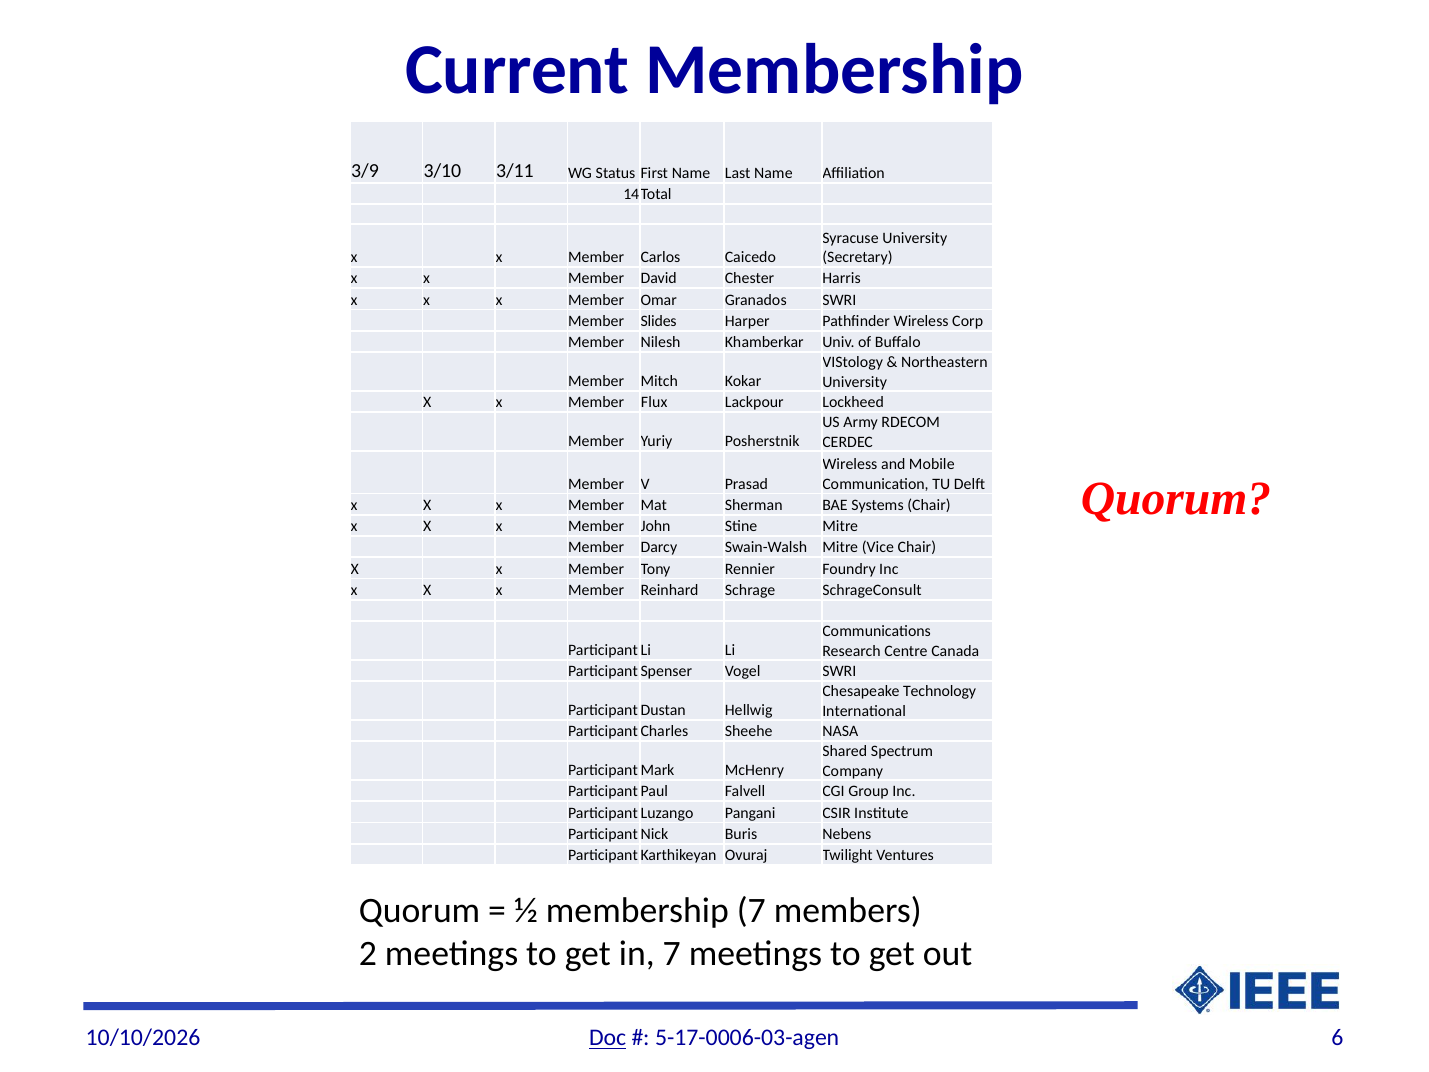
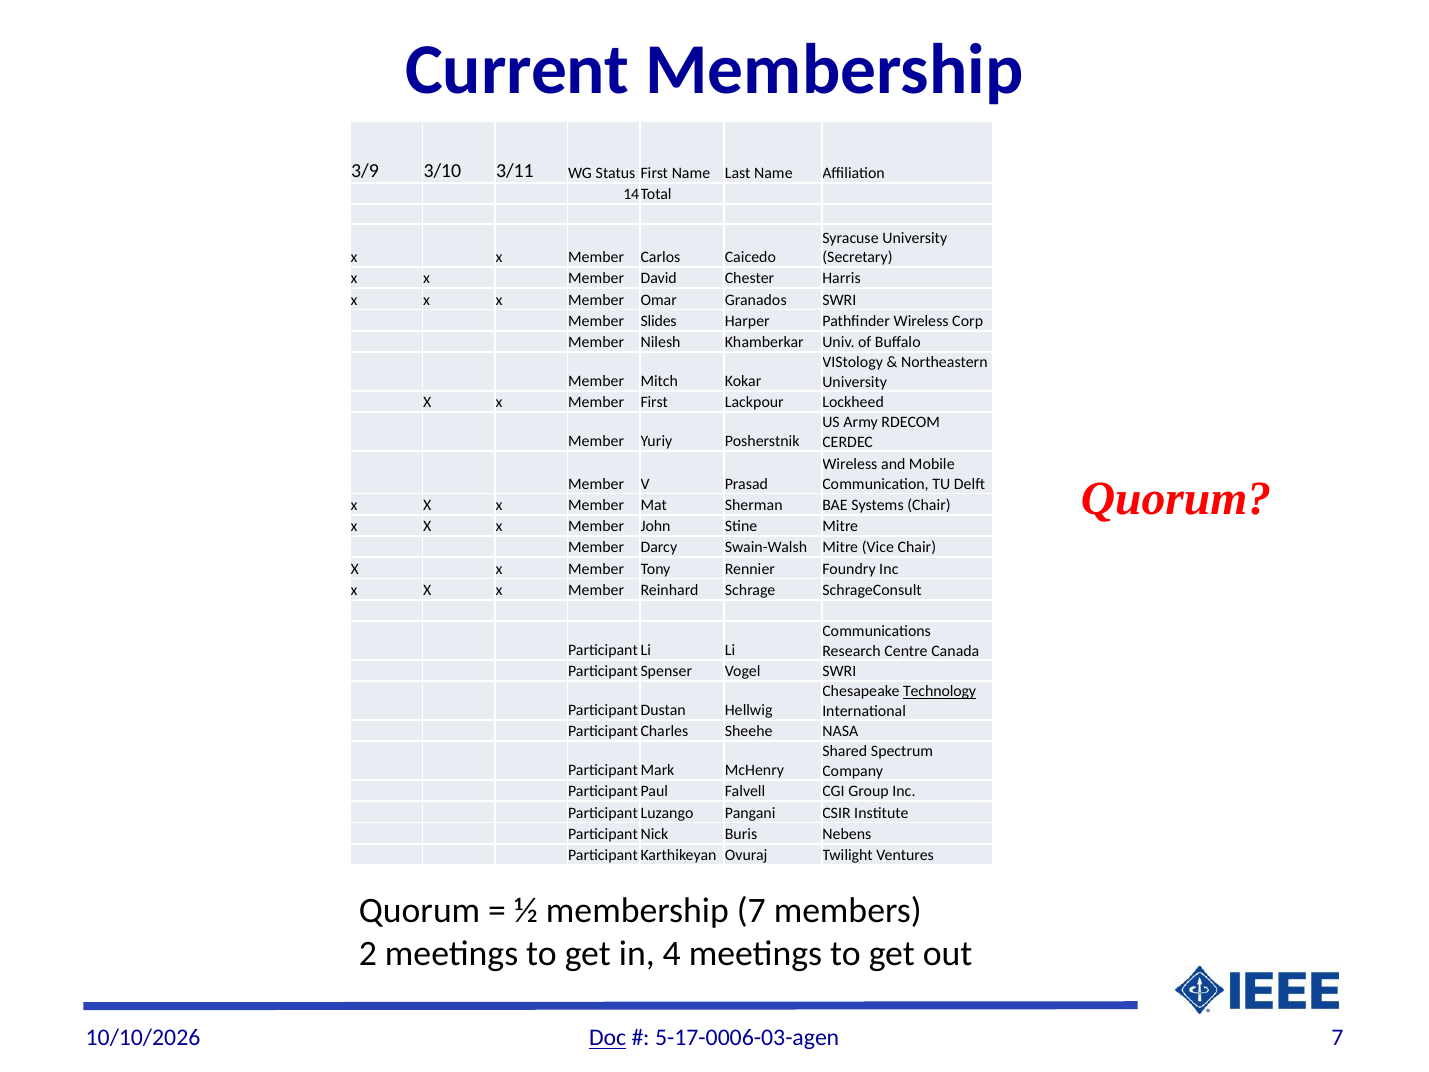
Member Flux: Flux -> First
Technology underline: none -> present
in 7: 7 -> 4
5-17-0006-03-agen 6: 6 -> 7
